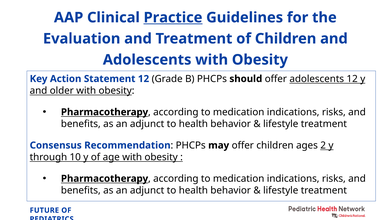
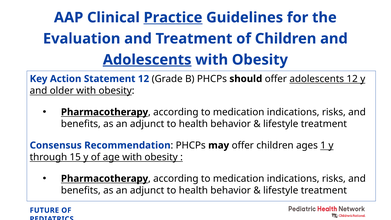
Adolescents at (147, 60) underline: none -> present
2: 2 -> 1
10: 10 -> 15
